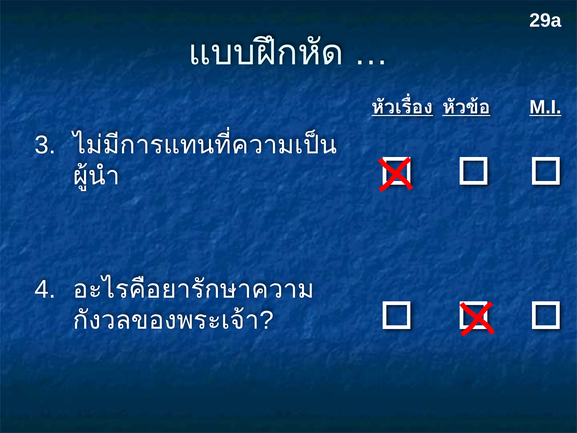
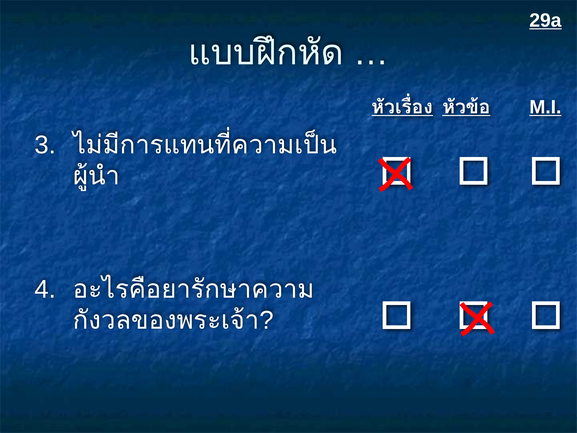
29a underline: none -> present
